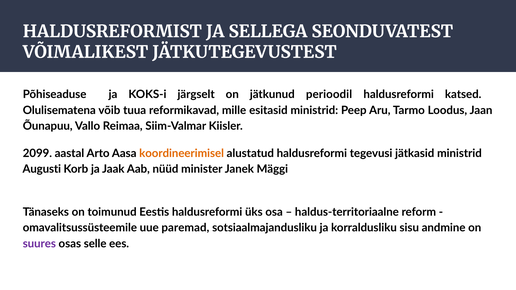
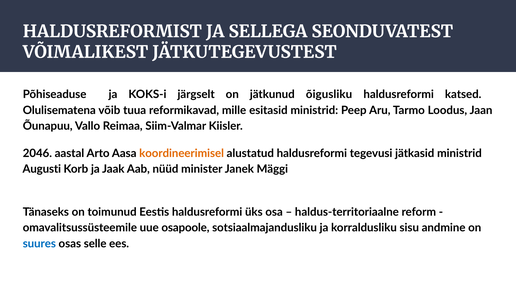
perioodil: perioodil -> õigusliku
2099: 2099 -> 2046
paremad: paremad -> osapoole
suures colour: purple -> blue
